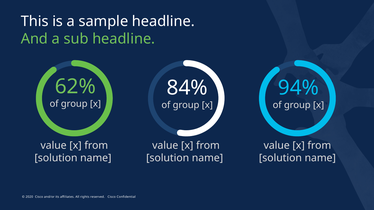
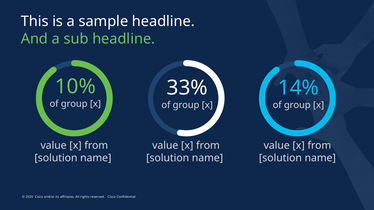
62%: 62% -> 10%
94%: 94% -> 14%
84%: 84% -> 33%
